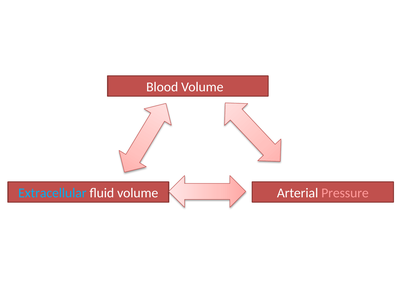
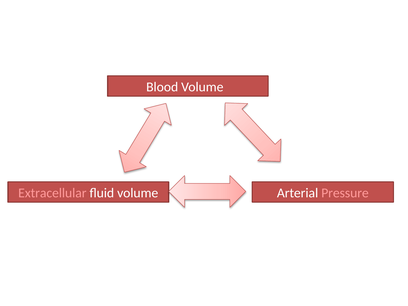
Extracellular colour: light blue -> pink
